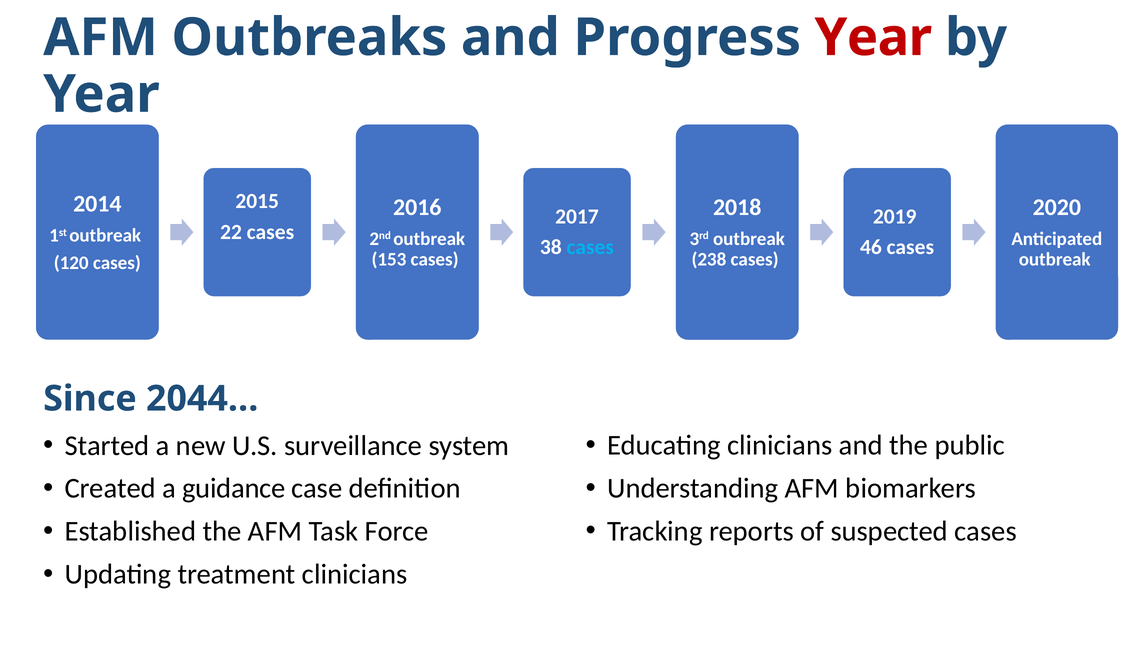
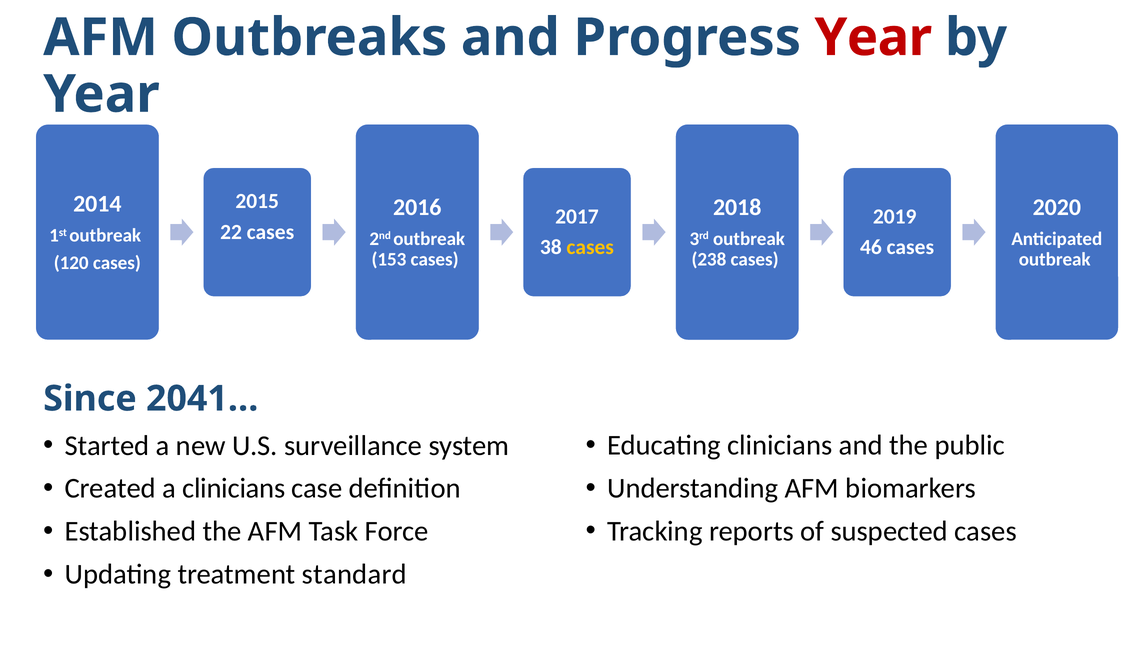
cases at (590, 247) colour: light blue -> yellow
2044…: 2044… -> 2041…
a guidance: guidance -> clinicians
treatment clinicians: clinicians -> standard
